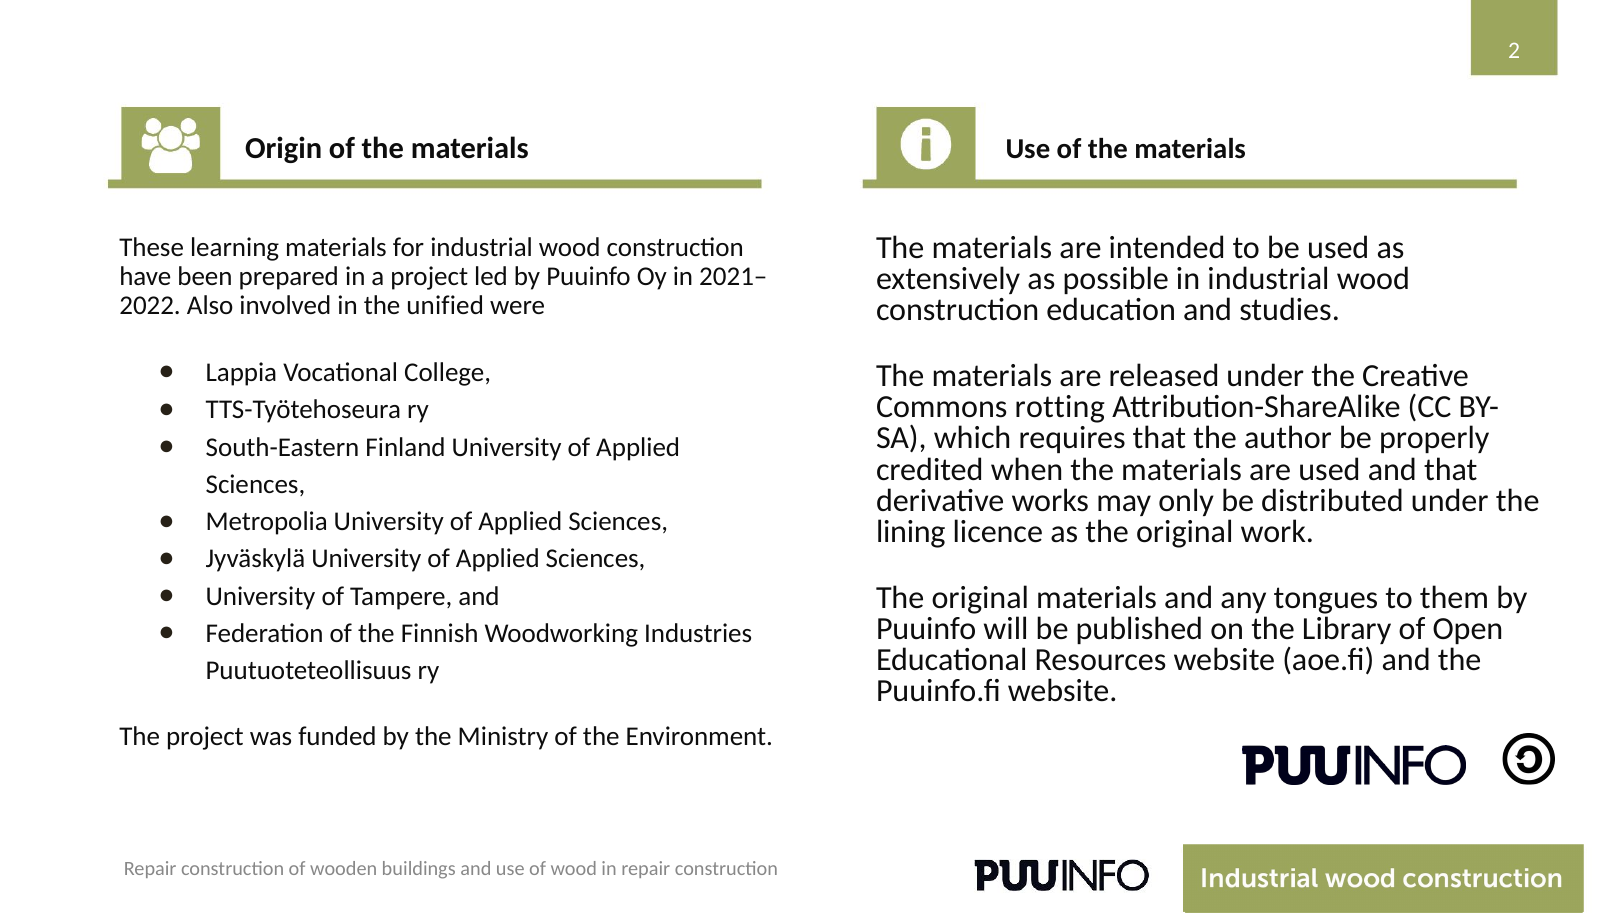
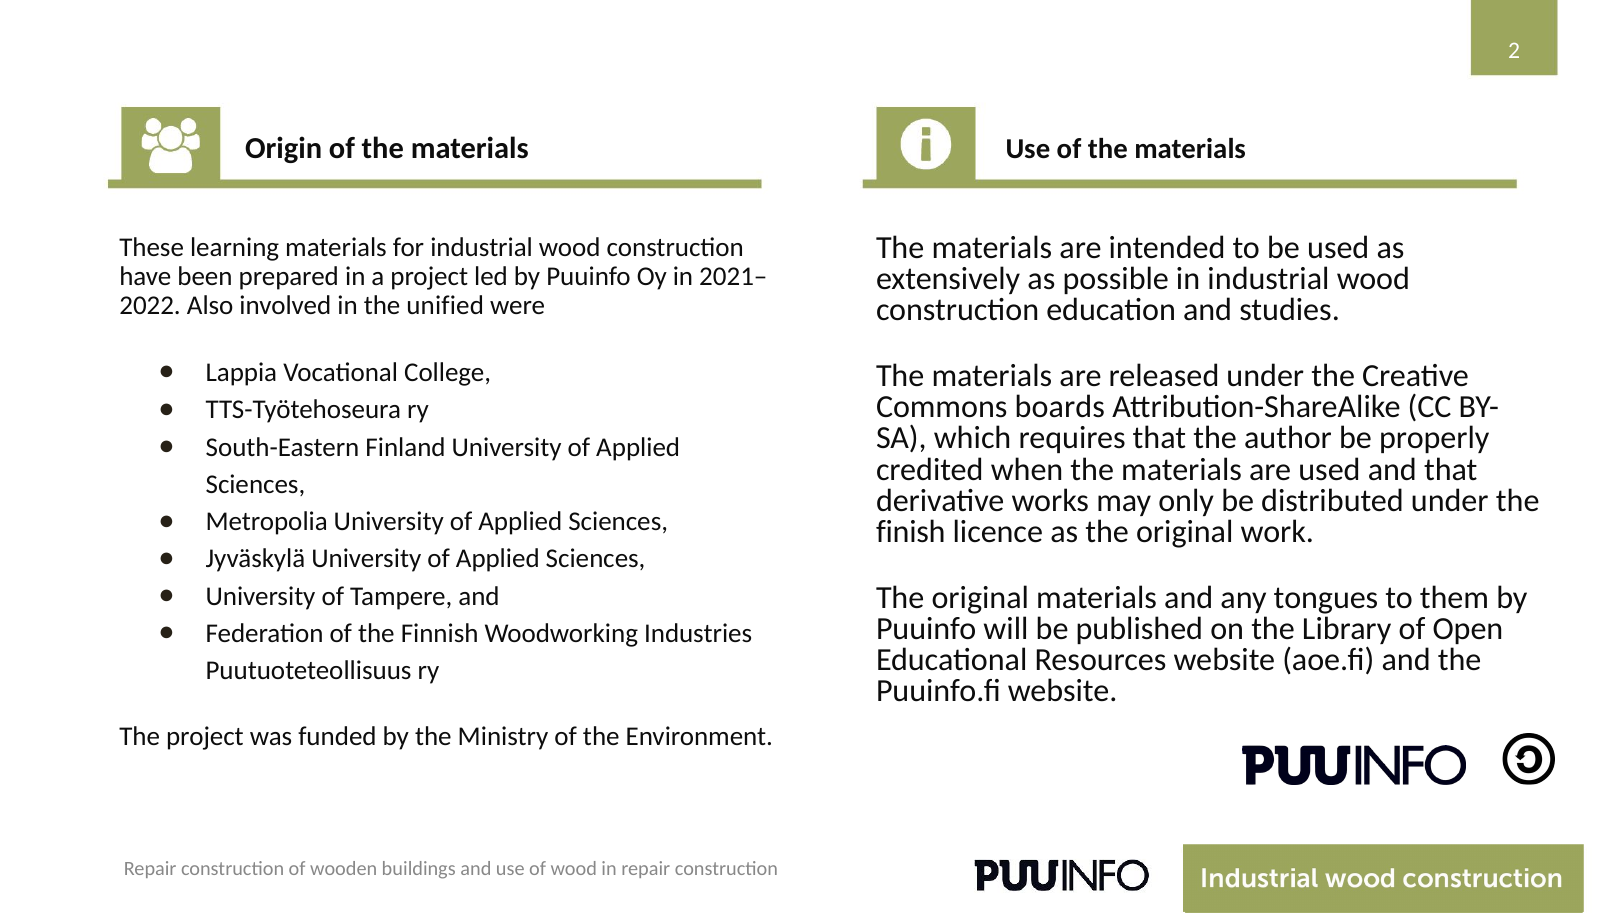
rotting: rotting -> boards
lining: lining -> finish
